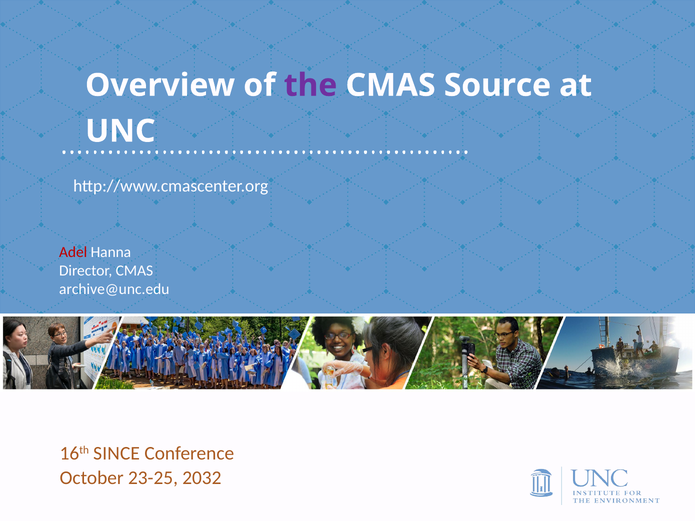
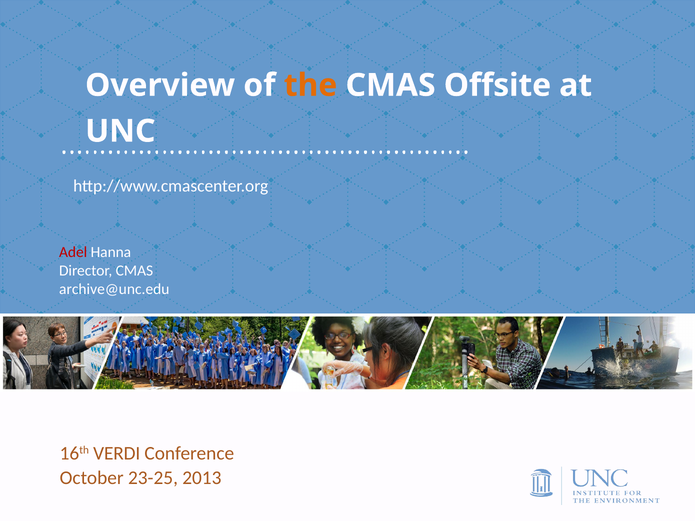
the colour: purple -> orange
Source: Source -> Offsite
SINCE: SINCE -> VERDI
2032: 2032 -> 2013
